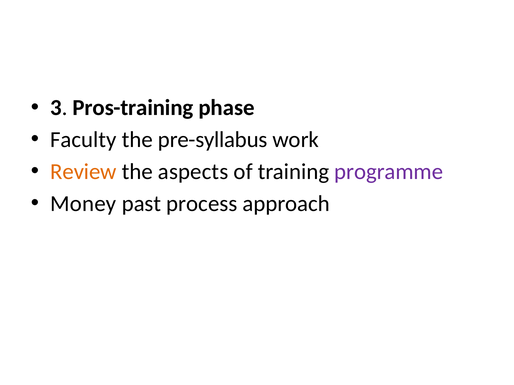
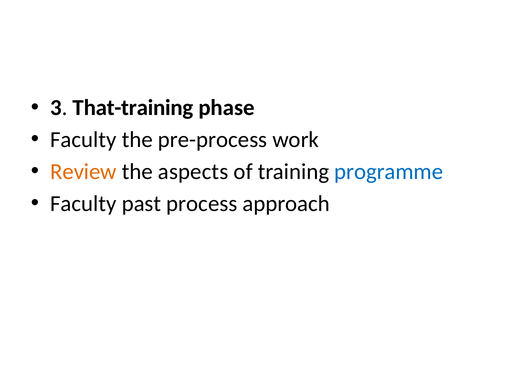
Pros-training: Pros-training -> That-training
pre-syllabus: pre-syllabus -> pre-process
programme colour: purple -> blue
Money at (83, 204): Money -> Faculty
